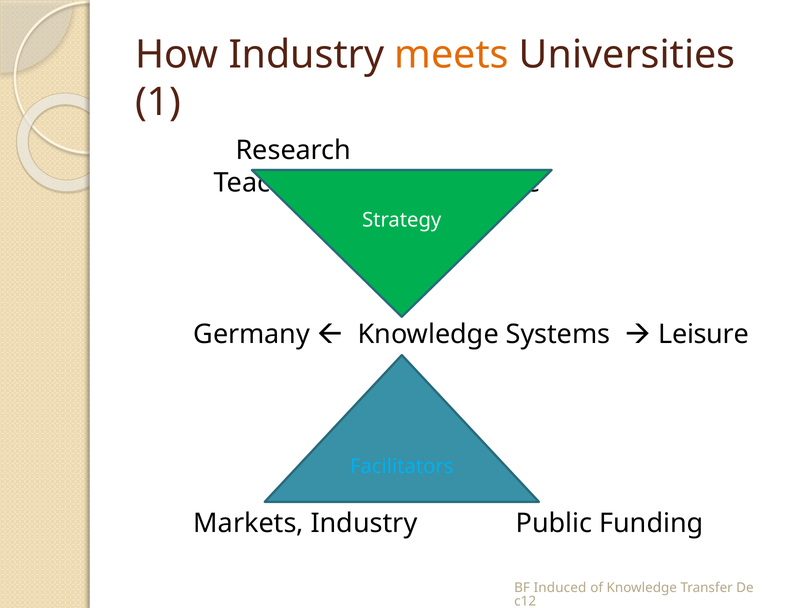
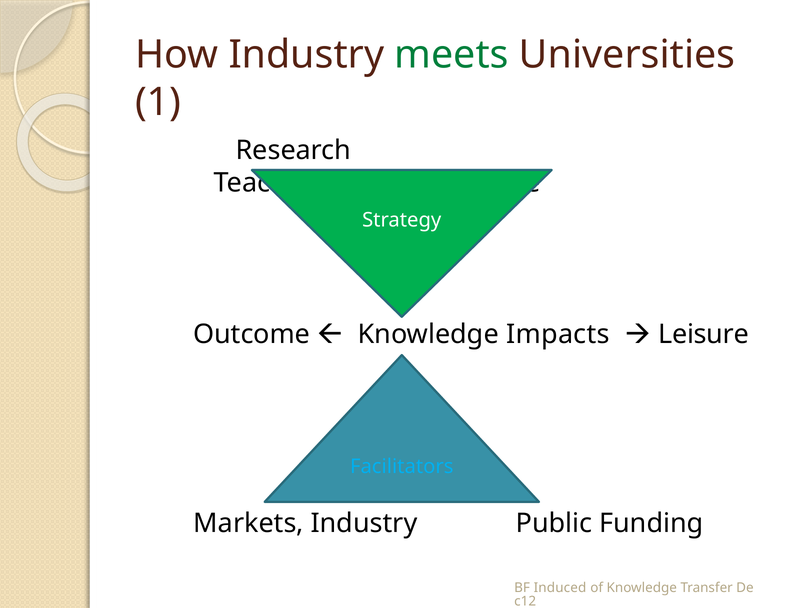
meets colour: orange -> green
Germany: Germany -> Outcome
Systems: Systems -> Impacts
